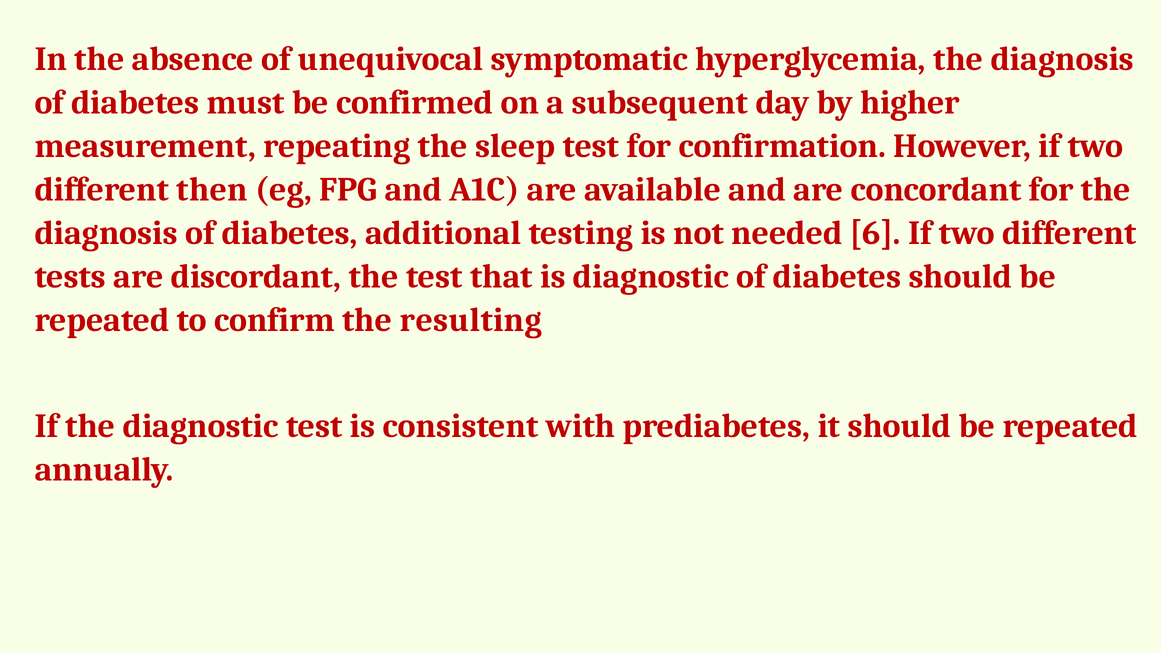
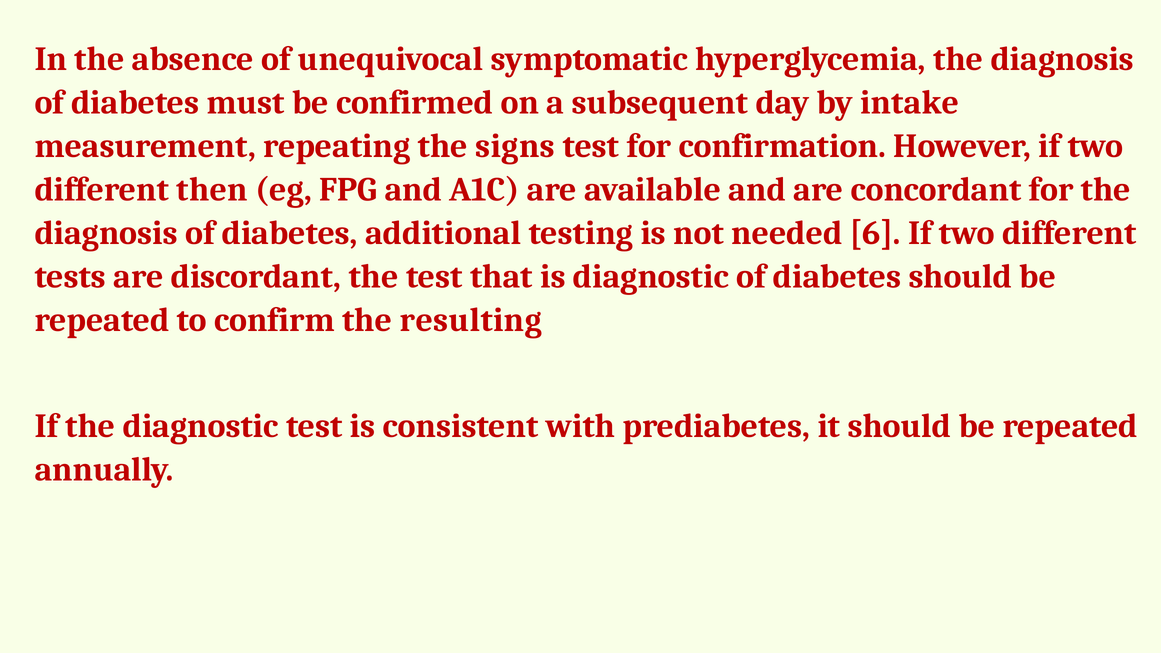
higher: higher -> intake
sleep: sleep -> signs
